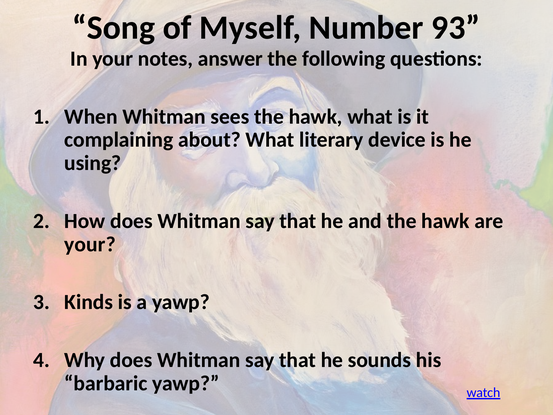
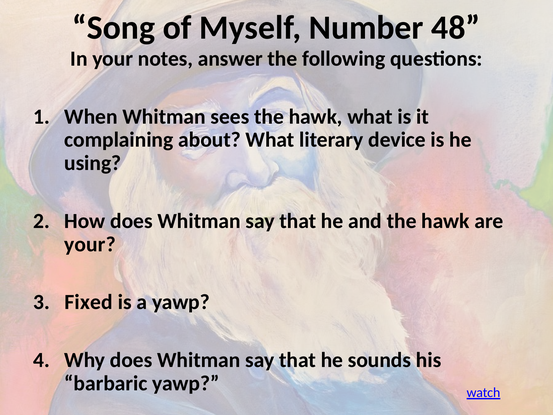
93: 93 -> 48
Kinds: Kinds -> Fixed
